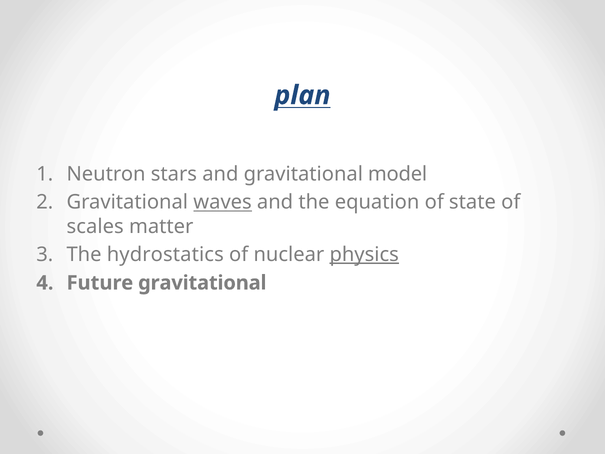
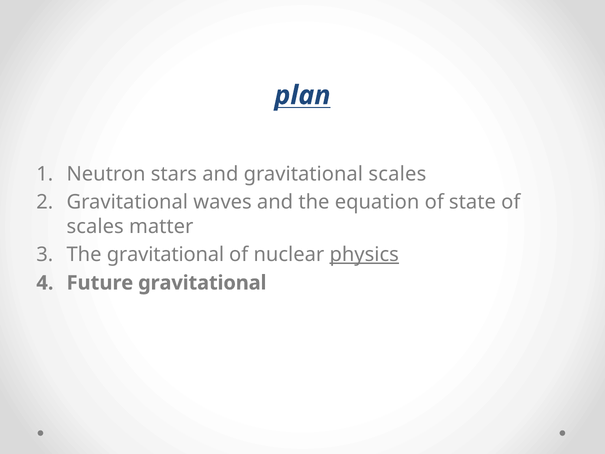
gravitational model: model -> scales
waves underline: present -> none
The hydrostatics: hydrostatics -> gravitational
